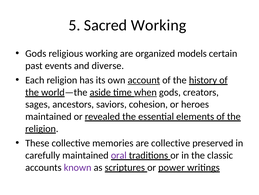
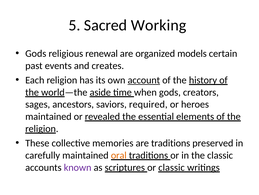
religious working: working -> renewal
diverse: diverse -> creates
when underline: present -> none
cohesion: cohesion -> required
are collective: collective -> traditions
oral colour: purple -> orange
or power: power -> classic
